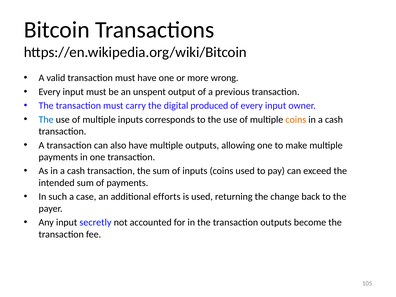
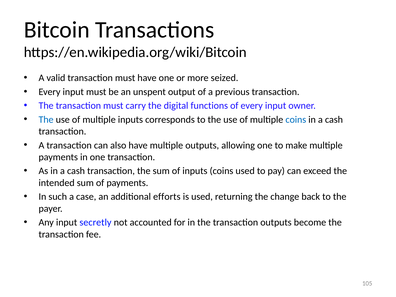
wrong: wrong -> seized
produced: produced -> functions
coins at (296, 119) colour: orange -> blue
